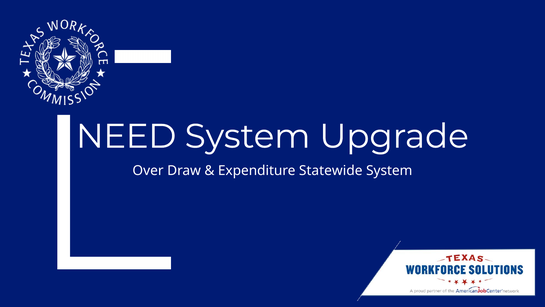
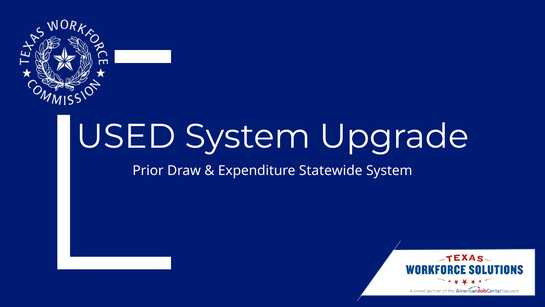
NEED: NEED -> USED
Over: Over -> Prior
